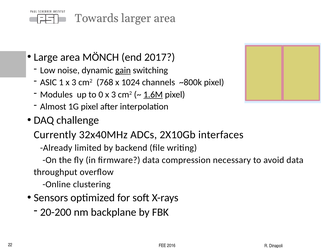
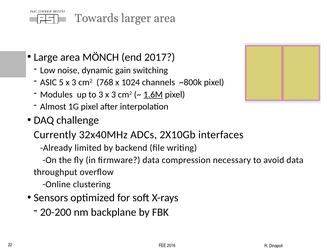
gain underline: present -> none
1: 1 -> 5
to 0: 0 -> 3
